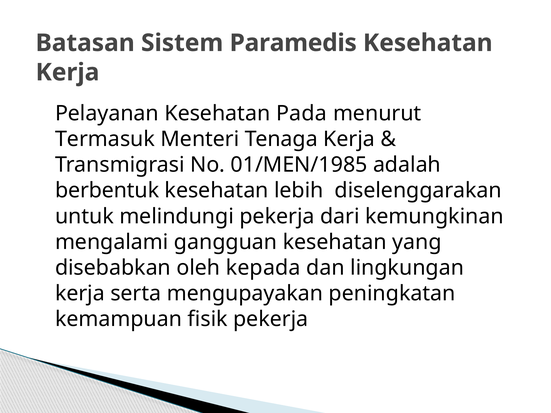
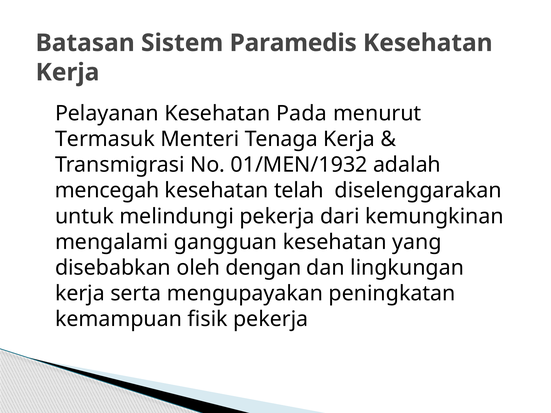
01/MEN/1985: 01/MEN/1985 -> 01/MEN/1932
berbentuk: berbentuk -> mencegah
lebih: lebih -> telah
kepada: kepada -> dengan
